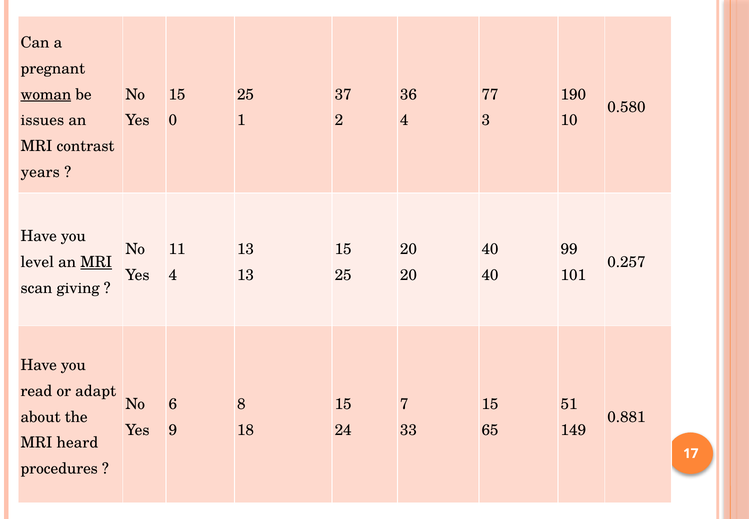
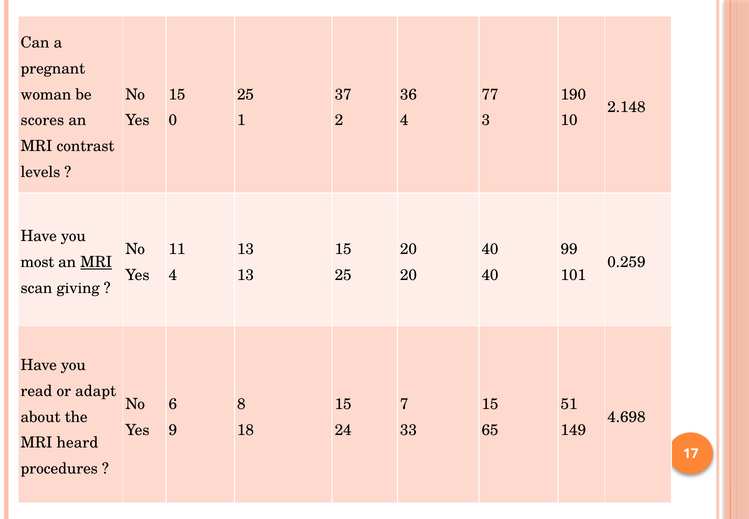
woman underline: present -> none
0.580: 0.580 -> 2.148
issues: issues -> scores
years: years -> levels
level: level -> most
0.257: 0.257 -> 0.259
0.881: 0.881 -> 4.698
